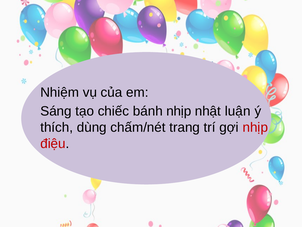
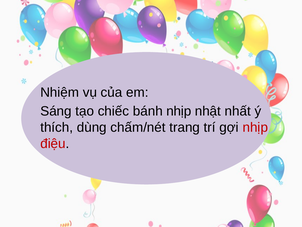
luận: luận -> nhất
